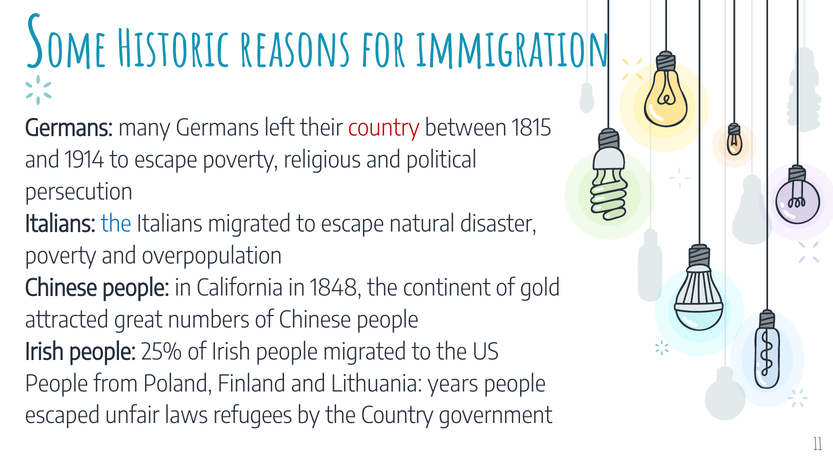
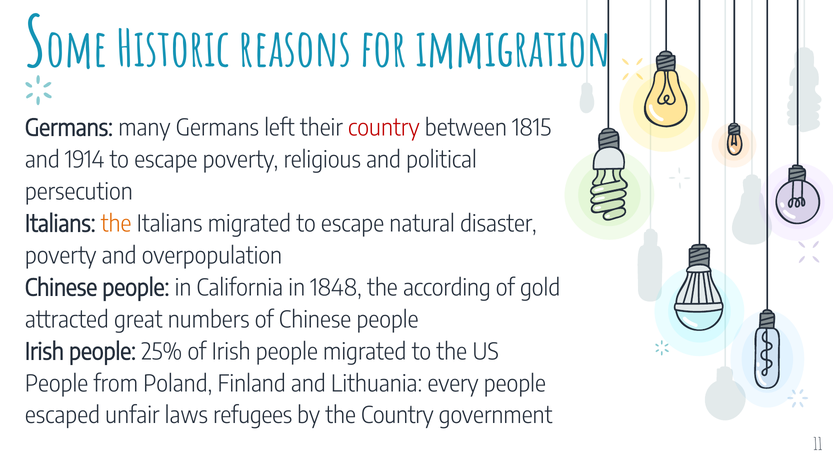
the at (116, 224) colour: blue -> orange
continent: continent -> according
years: years -> every
